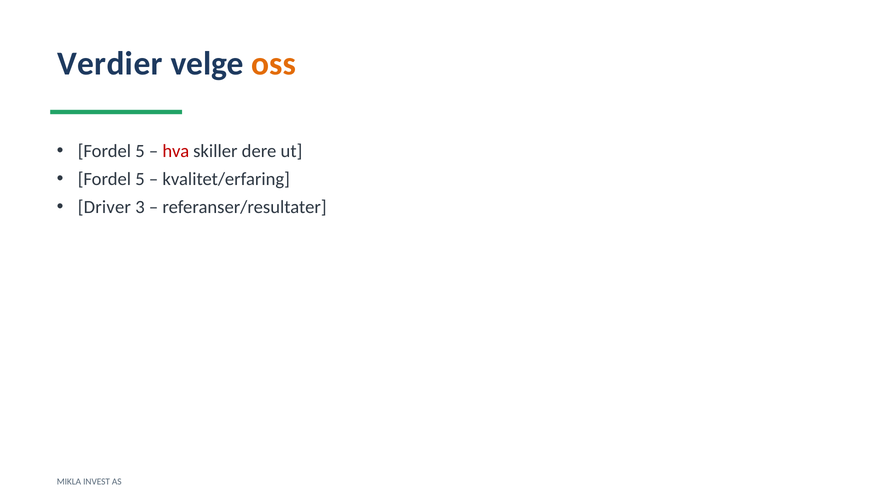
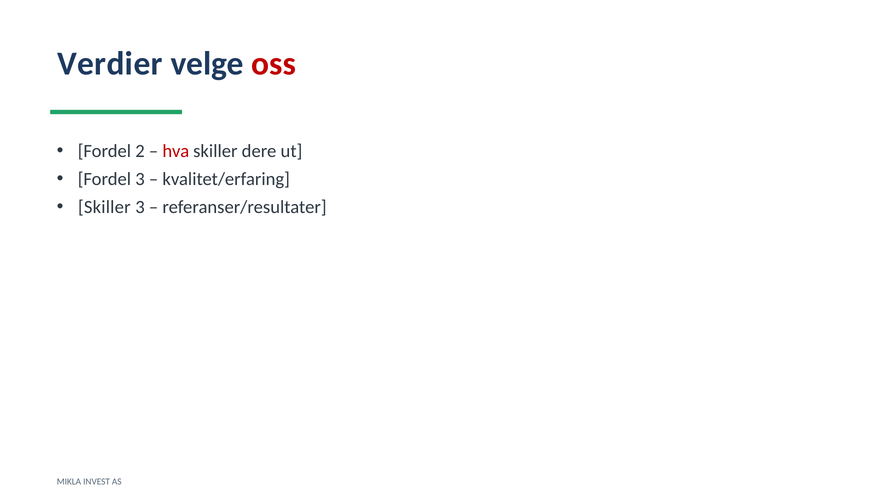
oss colour: orange -> red
5 at (140, 151): 5 -> 2
5 at (140, 179): 5 -> 3
Driver at (104, 207): Driver -> Skiller
